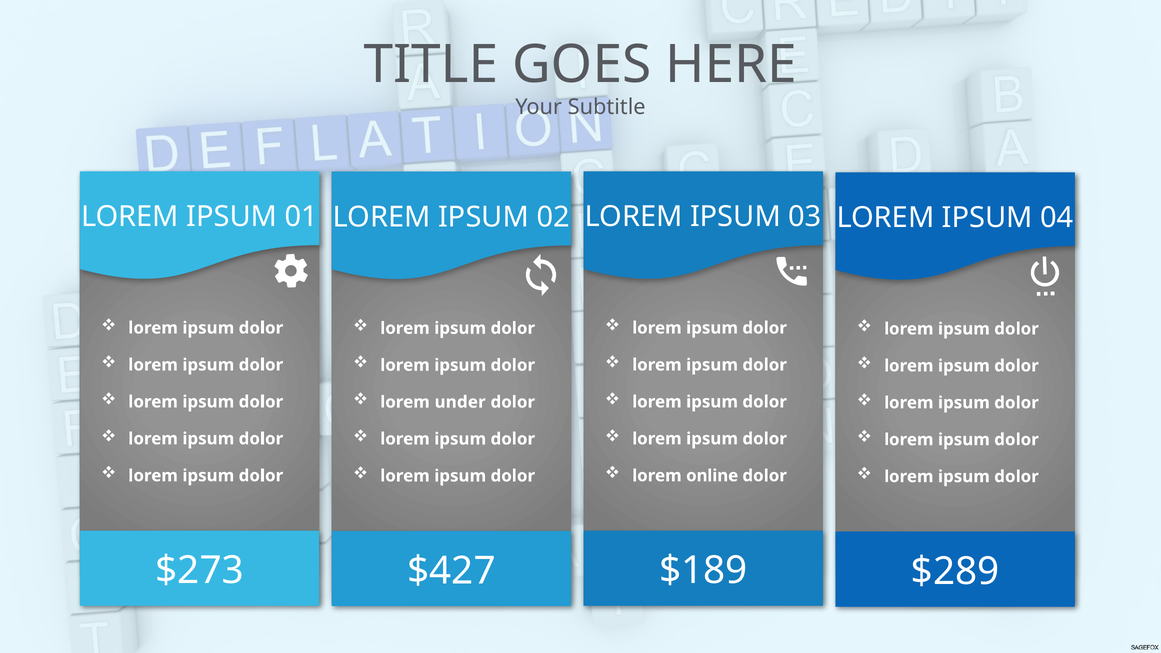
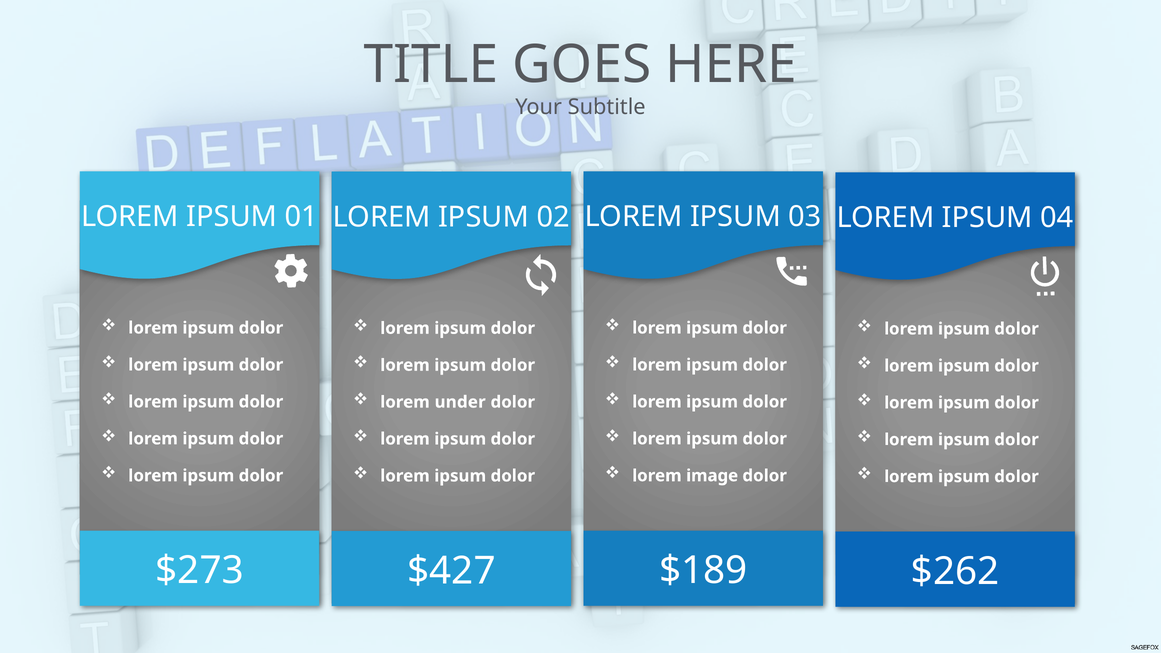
online: online -> image
$289: $289 -> $262
